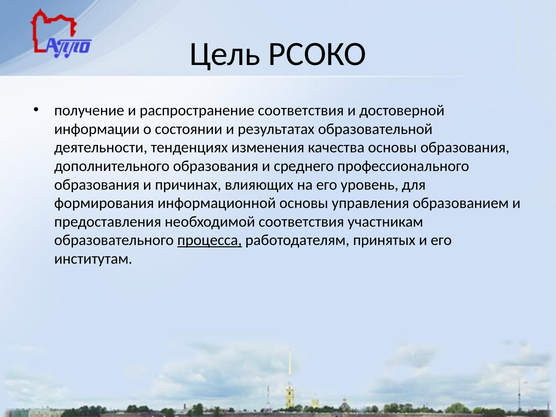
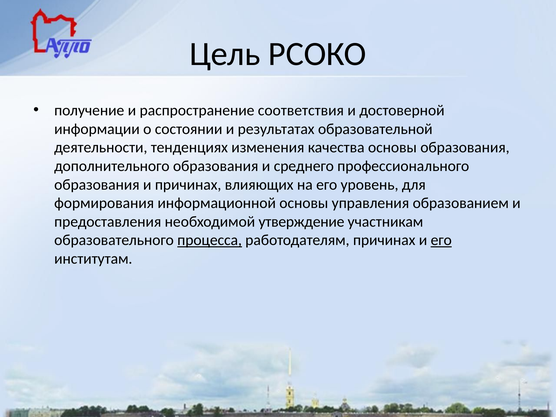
необходимой соответствия: соответствия -> утверждение
работодателям принятых: принятых -> причинах
его at (441, 240) underline: none -> present
